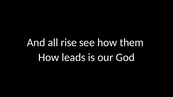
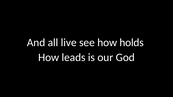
rise: rise -> live
them: them -> holds
